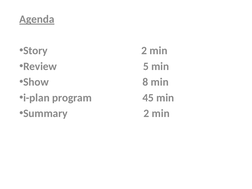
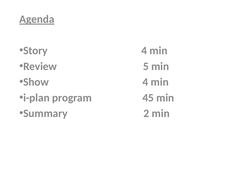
Story 2: 2 -> 4
Show 8: 8 -> 4
